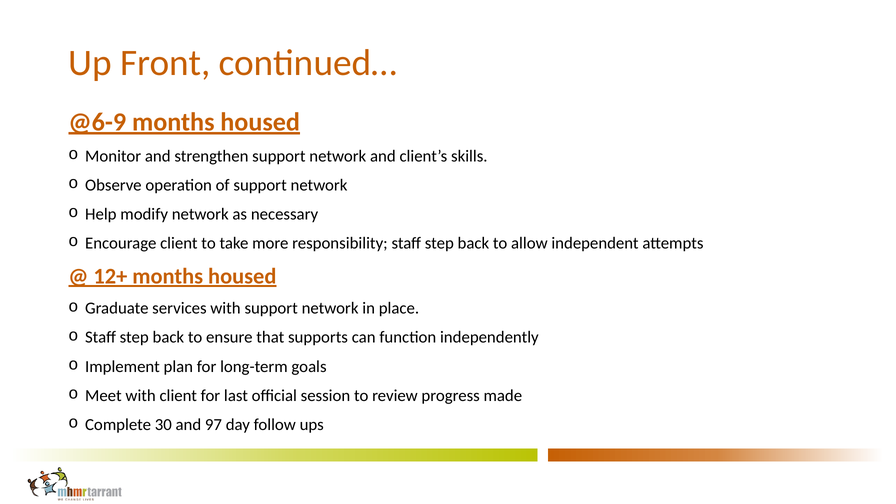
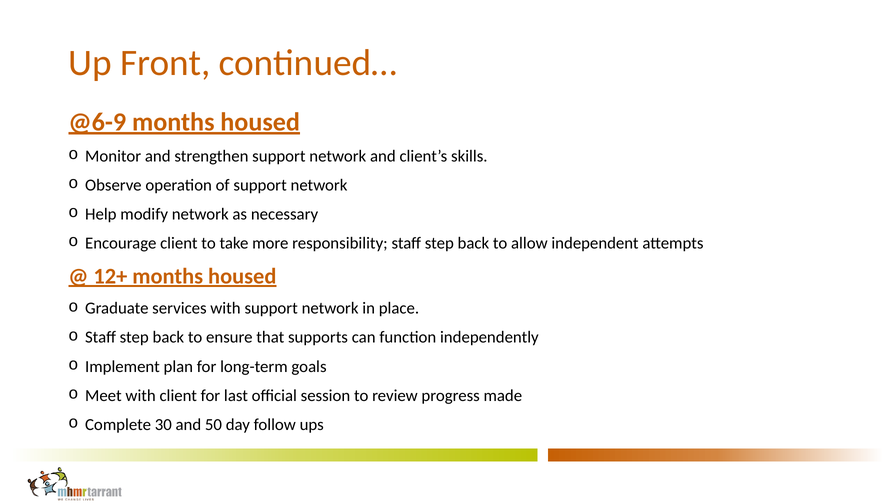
97: 97 -> 50
